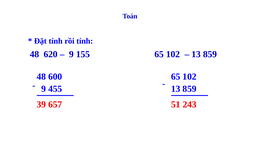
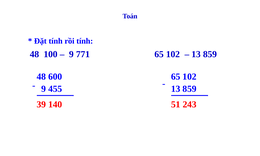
620: 620 -> 100
155: 155 -> 771
657: 657 -> 140
